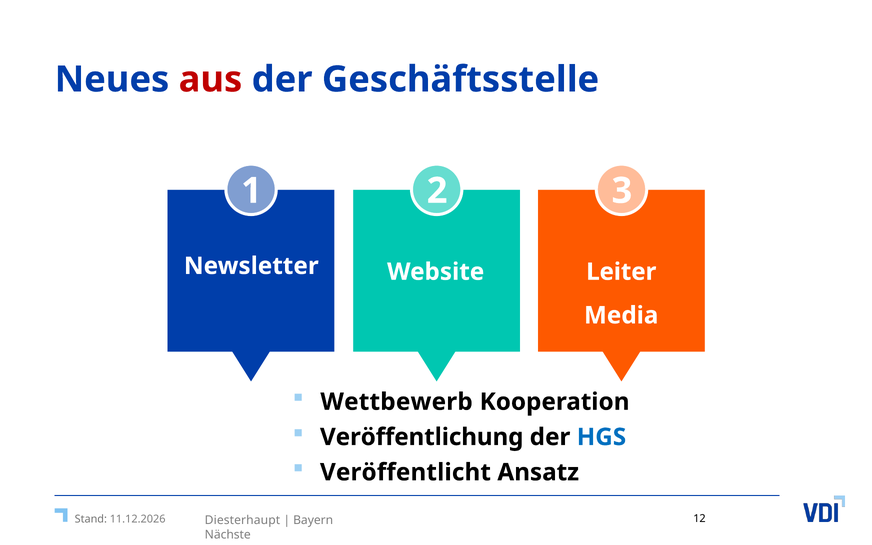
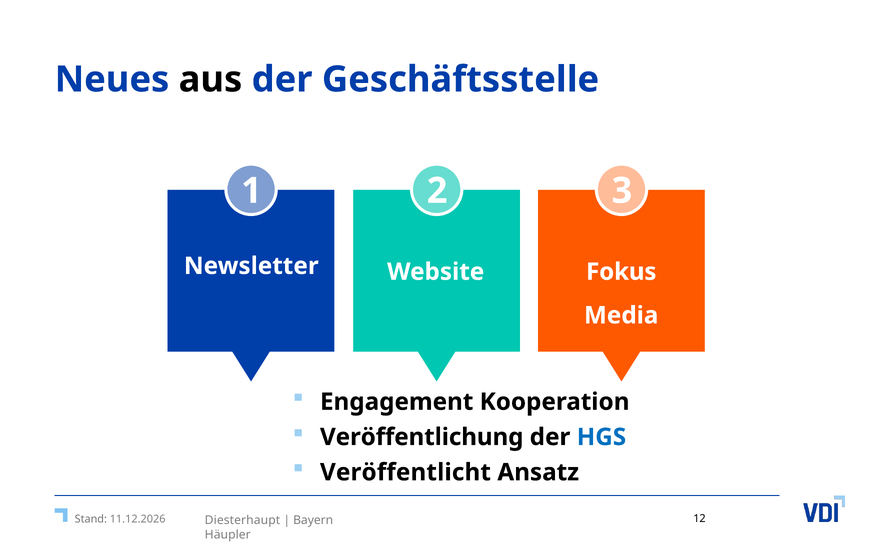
aus colour: red -> black
Leiter: Leiter -> Fokus
Wettbewerb: Wettbewerb -> Engagement
Nächste: Nächste -> Häupler
